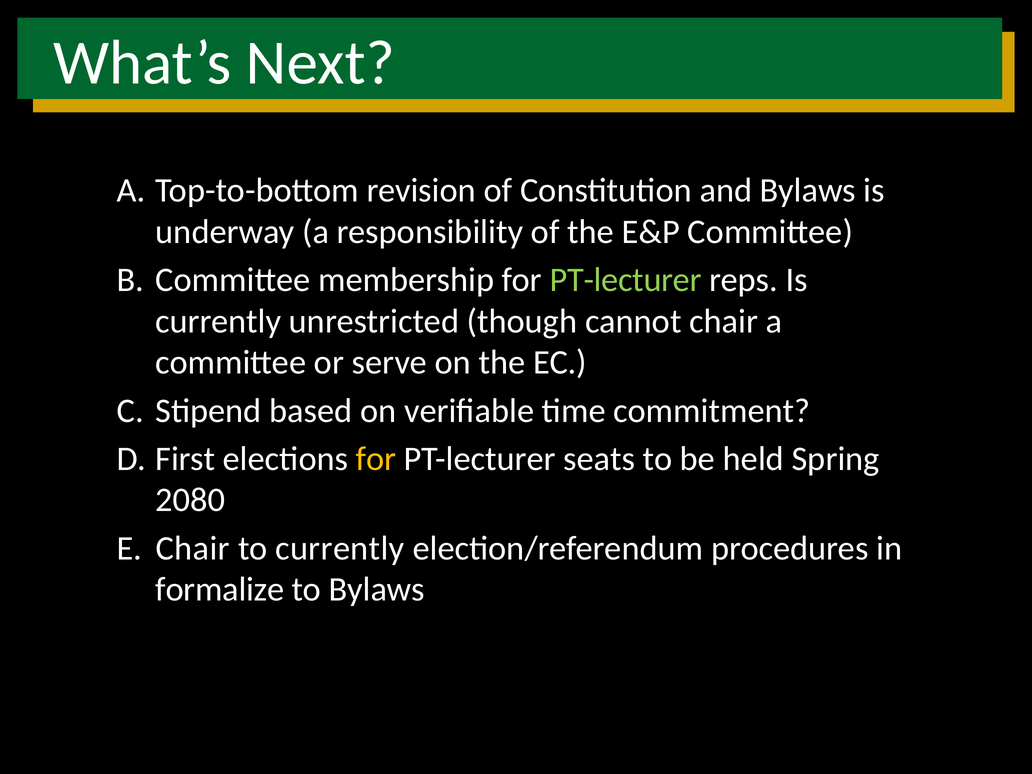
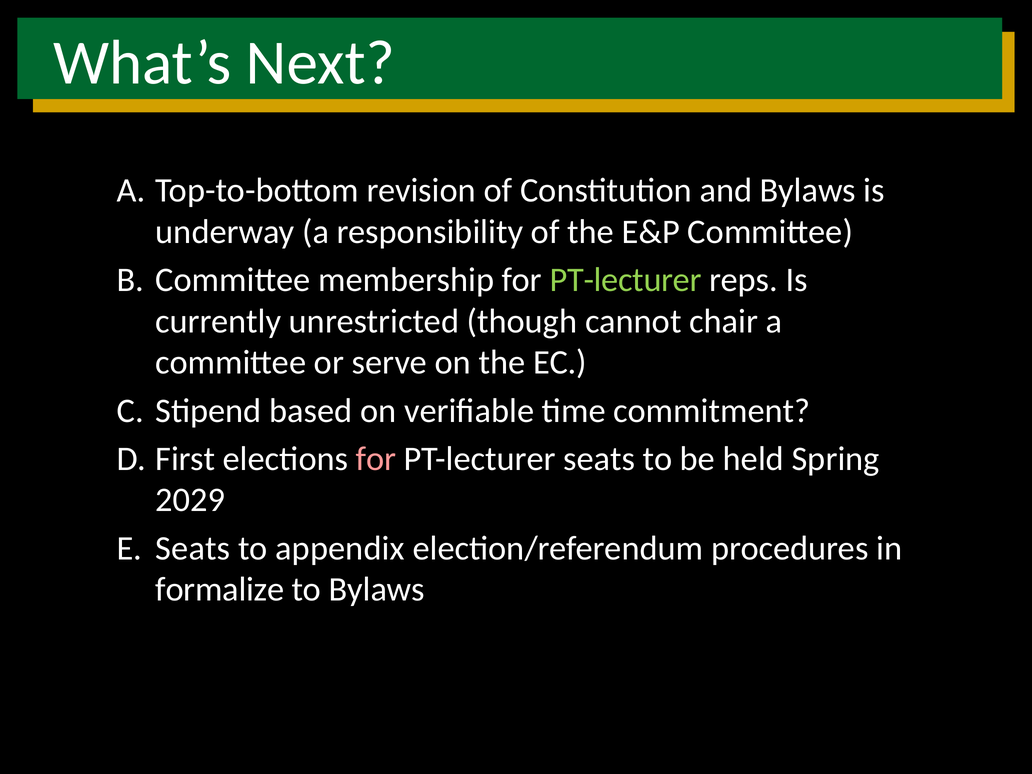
for at (376, 459) colour: yellow -> pink
2080: 2080 -> 2029
Chair at (193, 548): Chair -> Seats
to currently: currently -> appendix
